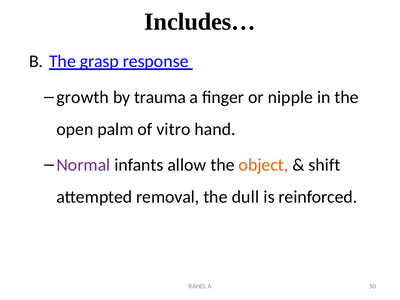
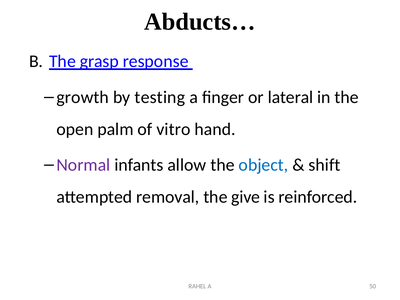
Includes…: Includes… -> Abducts…
trauma: trauma -> testing
nipple: nipple -> lateral
object colour: orange -> blue
dull: dull -> give
